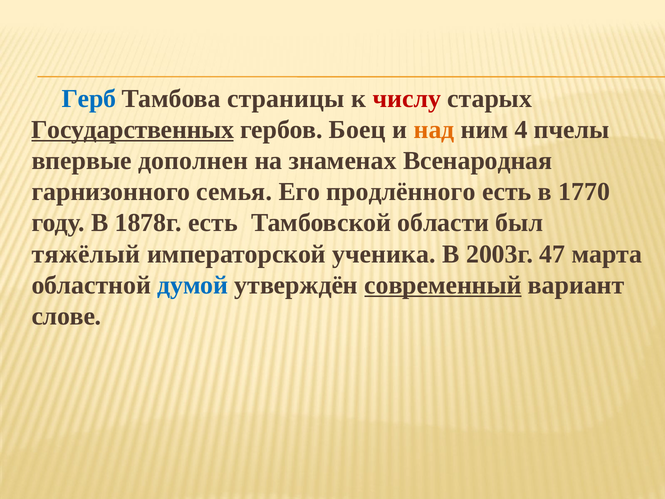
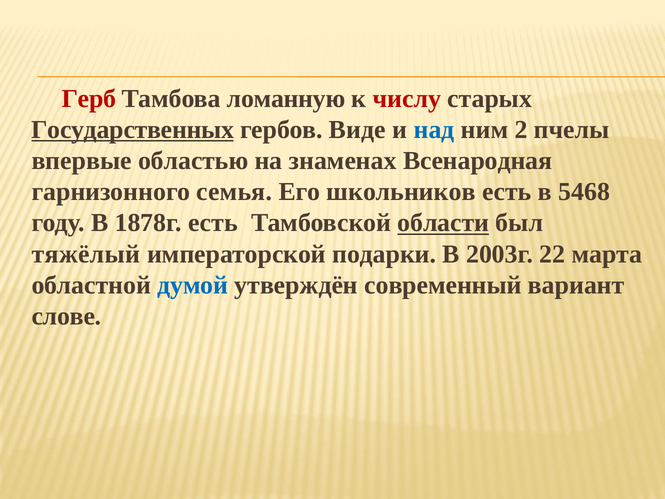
Герб colour: blue -> red
страницы: страницы -> ломанную
Боец: Боец -> Виде
над colour: orange -> blue
4: 4 -> 2
дополнен: дополнен -> областью
продлённого: продлённого -> школьников
1770: 1770 -> 5468
области underline: none -> present
ученика: ученика -> подарки
47: 47 -> 22
современный underline: present -> none
